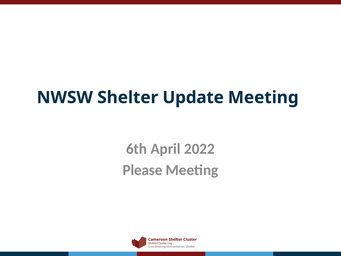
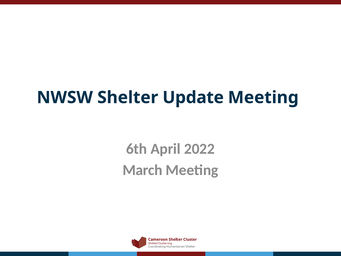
Please: Please -> March
